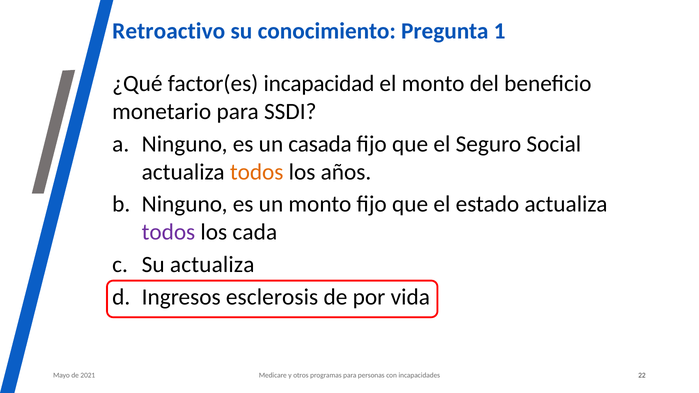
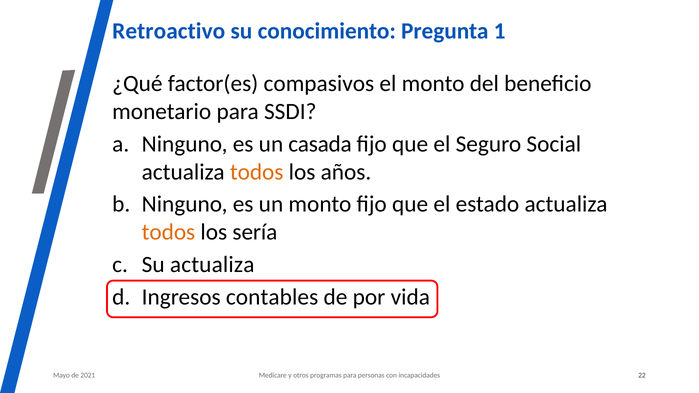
incapacidad: incapacidad -> compasivos
todos at (168, 232) colour: purple -> orange
cada: cada -> sería
esclerosis: esclerosis -> contables
